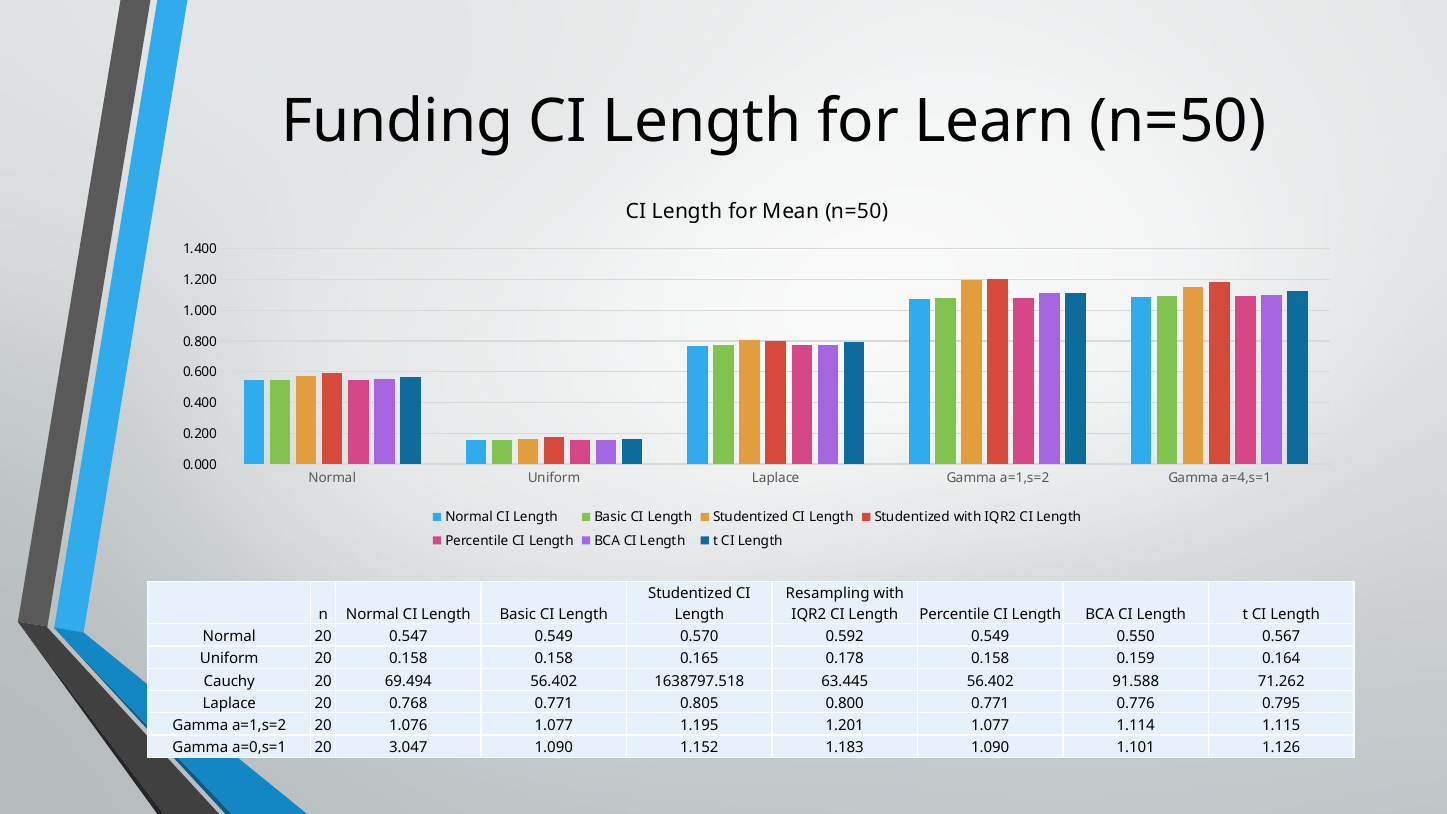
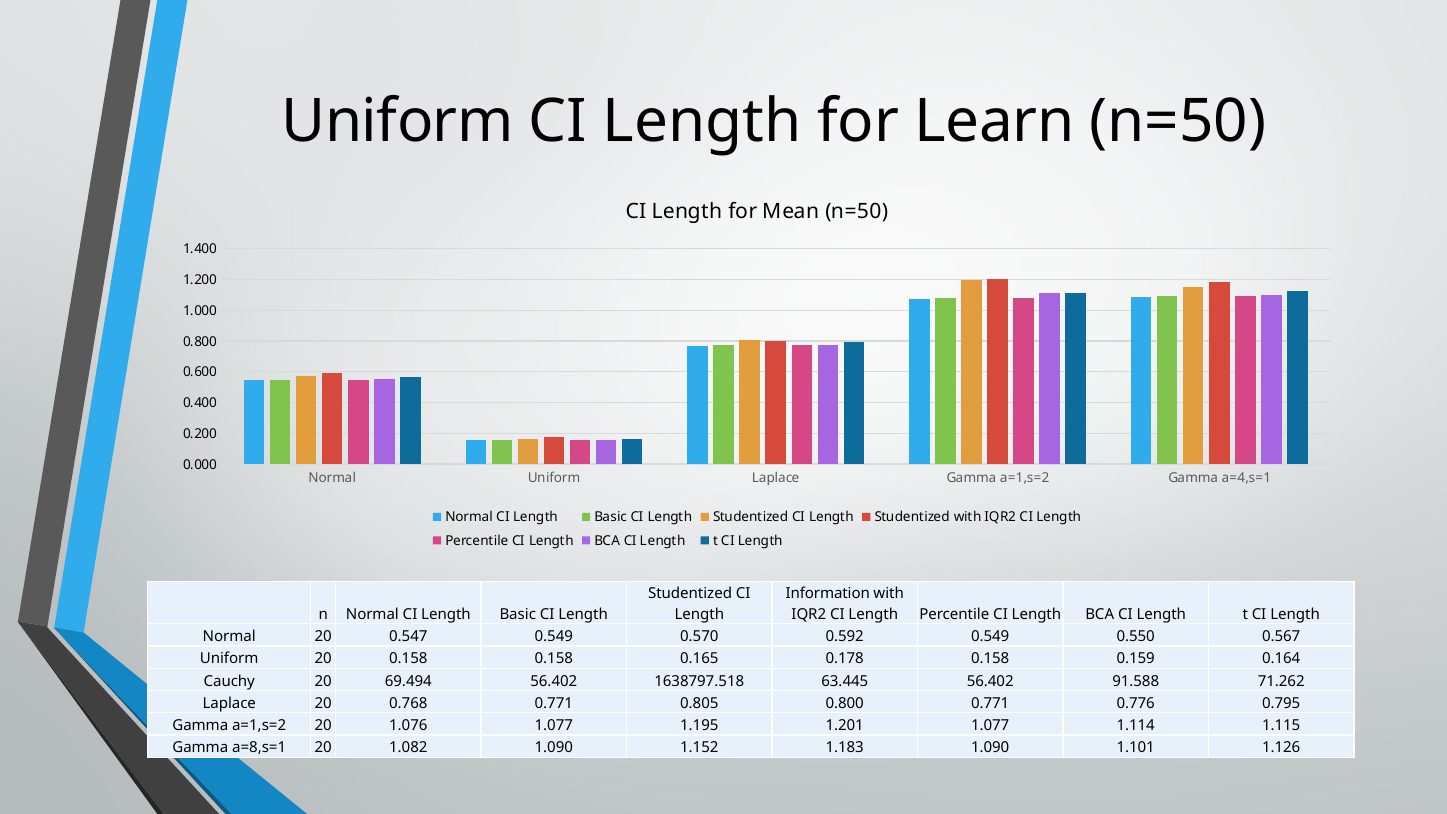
Funding at (397, 122): Funding -> Uniform
Resampling: Resampling -> Information
a=0,s=1: a=0,s=1 -> a=8,s=1
3.047: 3.047 -> 1.082
